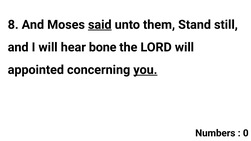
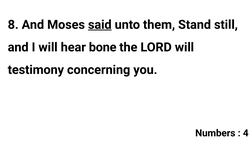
appointed: appointed -> testimony
you underline: present -> none
0: 0 -> 4
